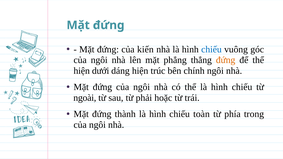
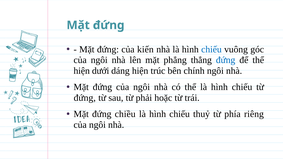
đứng at (226, 60) colour: orange -> blue
ngoài at (85, 98): ngoài -> đứng
thành: thành -> chiều
toàn: toàn -> thuỷ
trong: trong -> riêng
